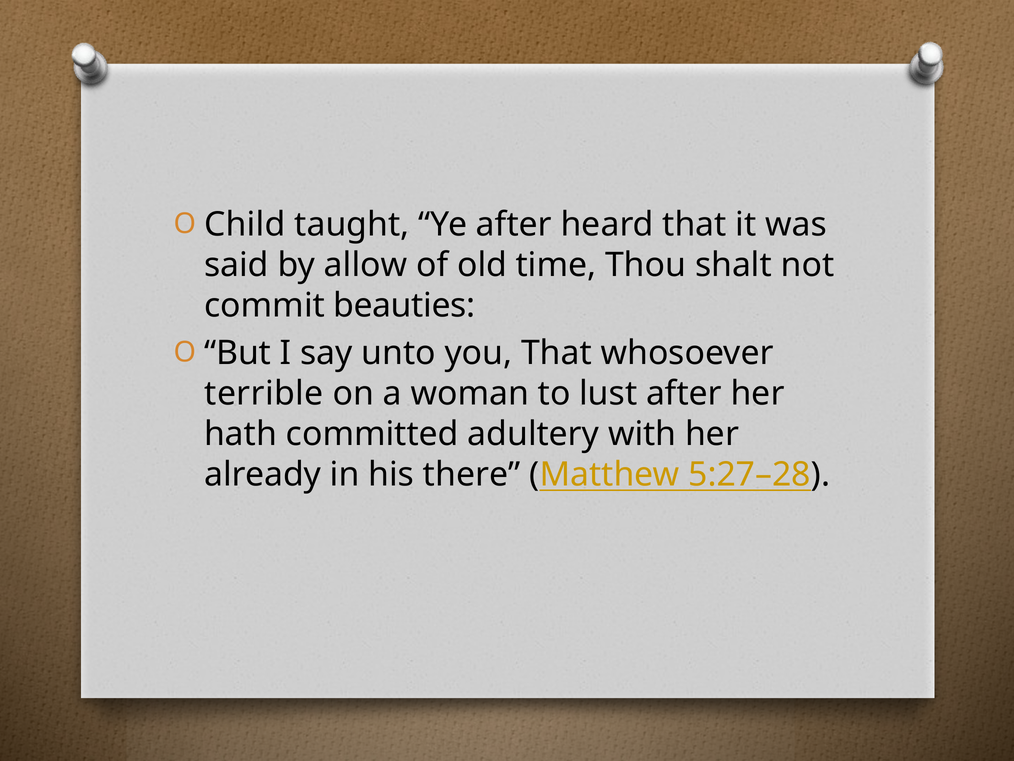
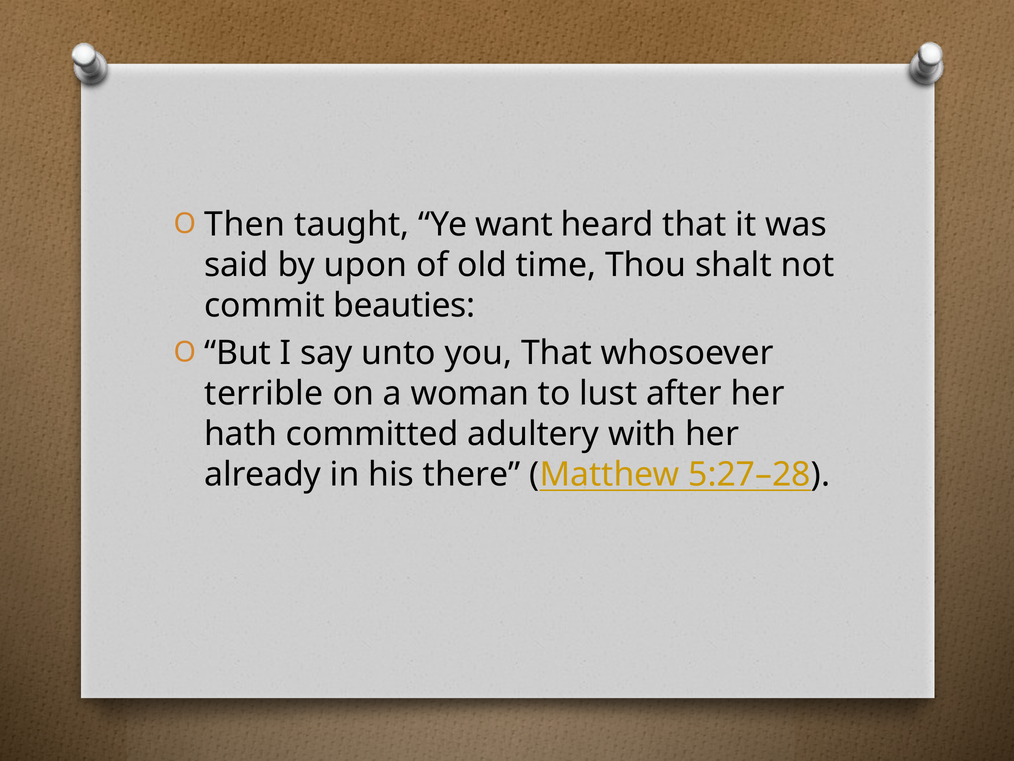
Child: Child -> Then
Ye after: after -> want
allow: allow -> upon
